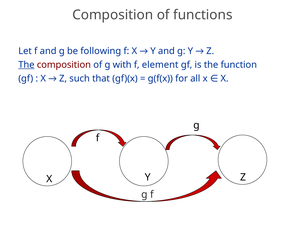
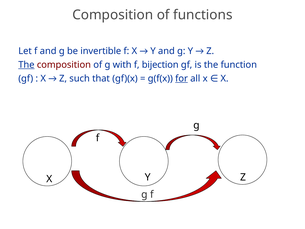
following: following -> invertible
element: element -> bijection
for underline: none -> present
